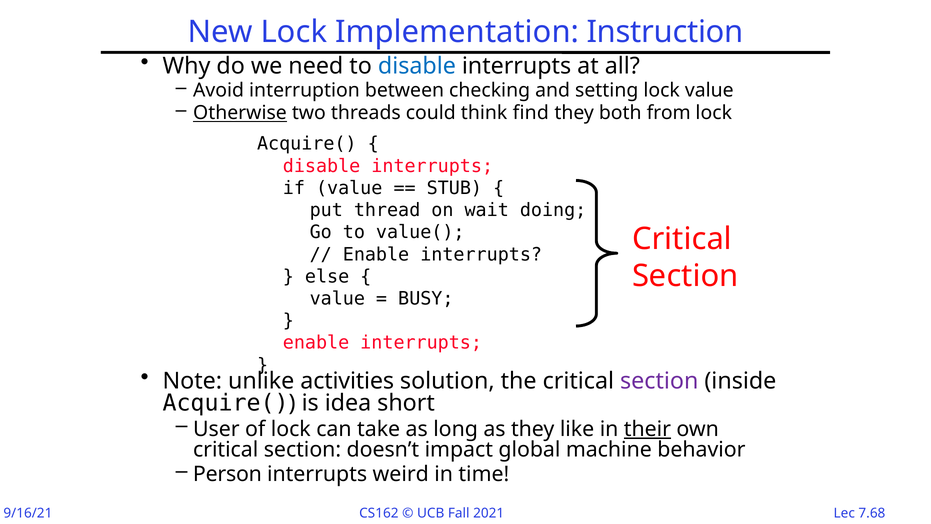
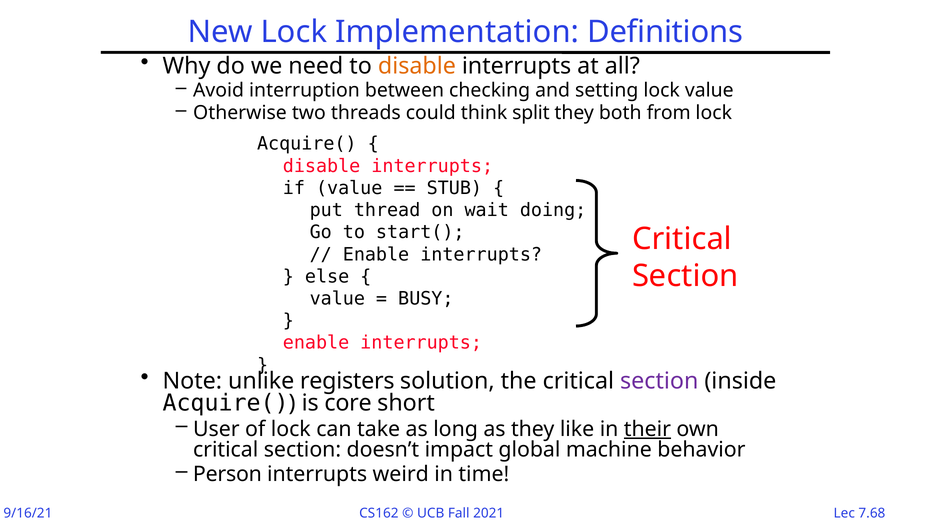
Instruction: Instruction -> Definitions
disable at (417, 66) colour: blue -> orange
Otherwise underline: present -> none
find: find -> split
value(: value( -> start(
activities: activities -> registers
idea: idea -> core
